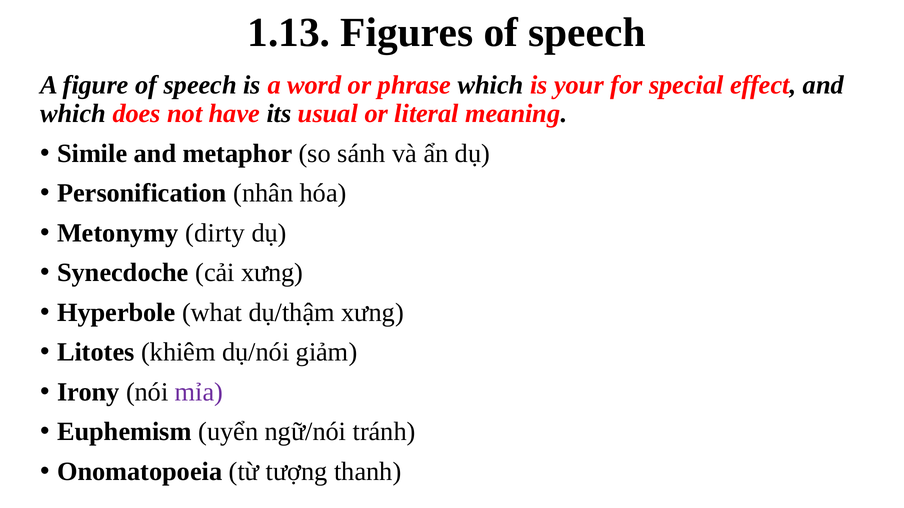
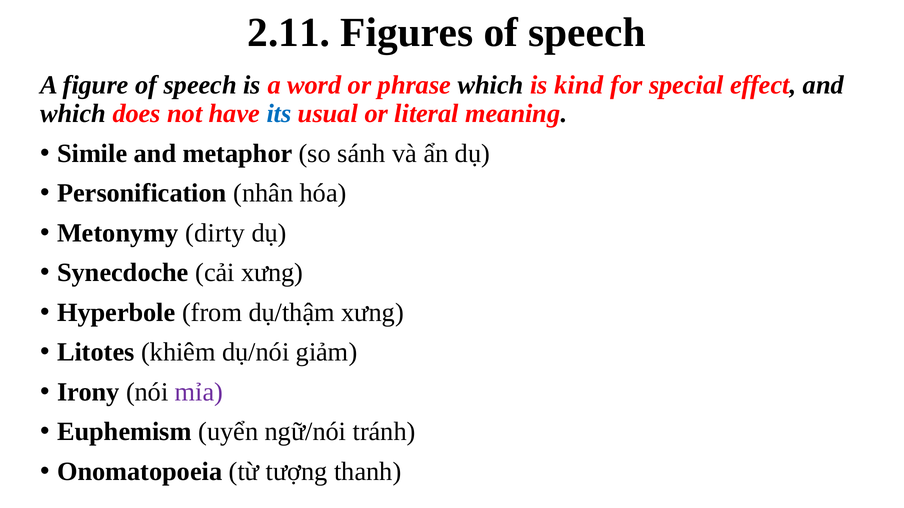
1.13: 1.13 -> 2.11
your: your -> kind
its colour: black -> blue
what: what -> from
